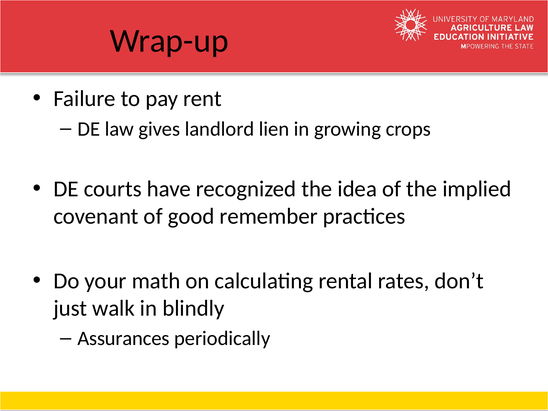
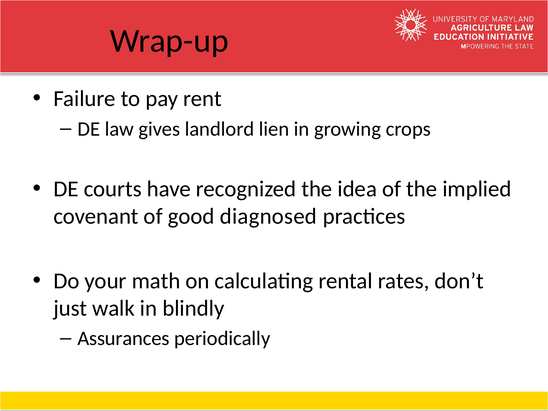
remember: remember -> diagnosed
